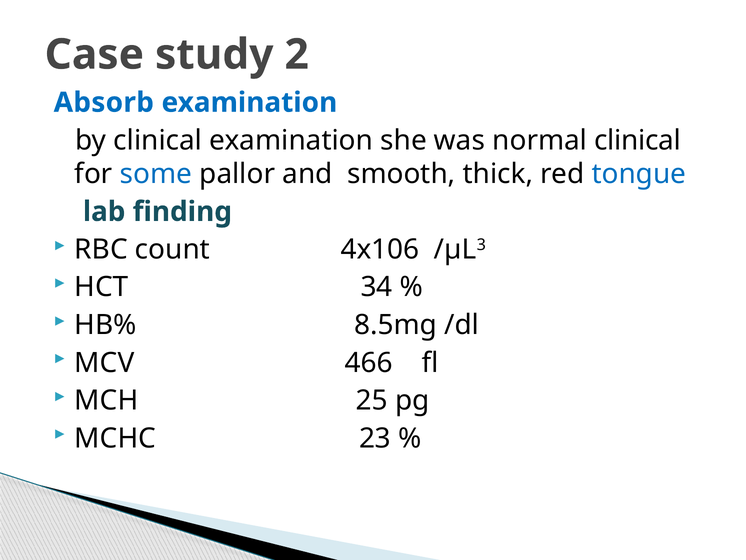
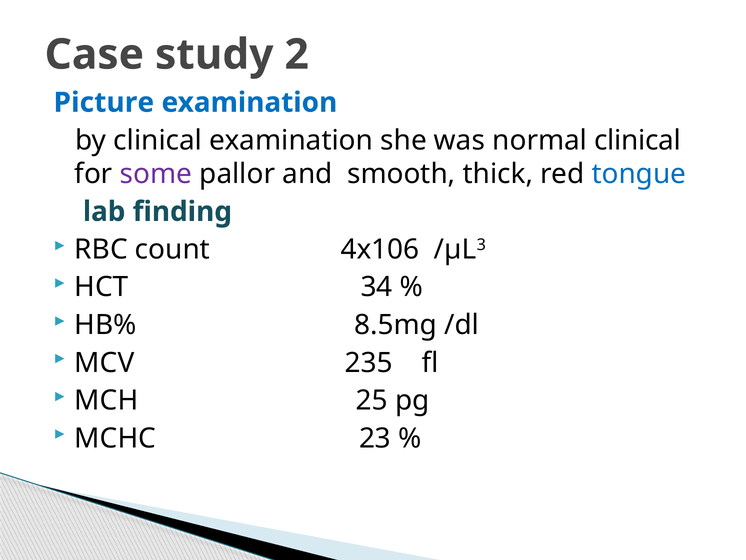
Absorb: Absorb -> Picture
some colour: blue -> purple
466: 466 -> 235
